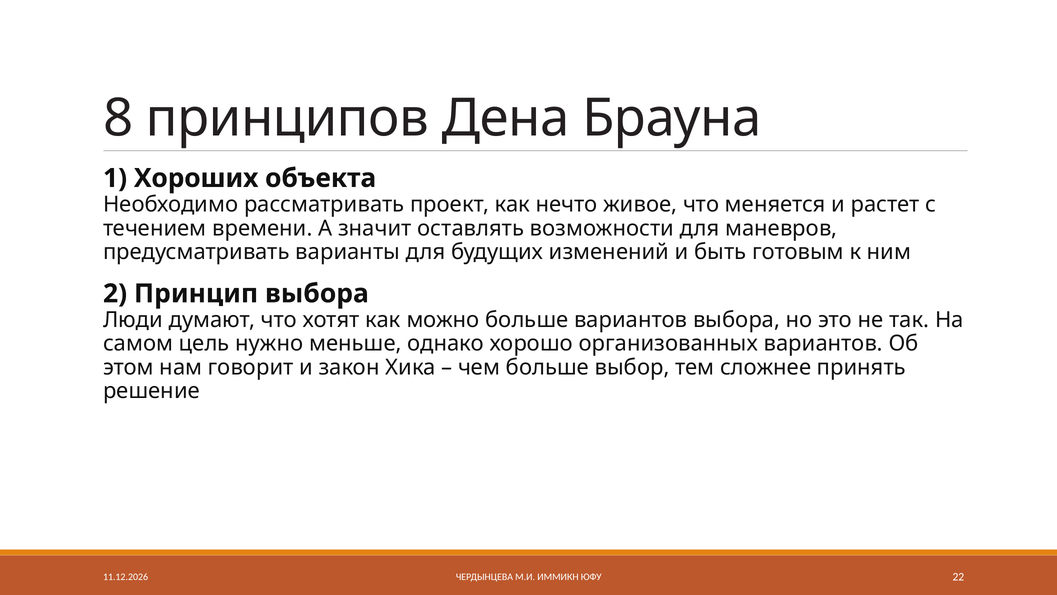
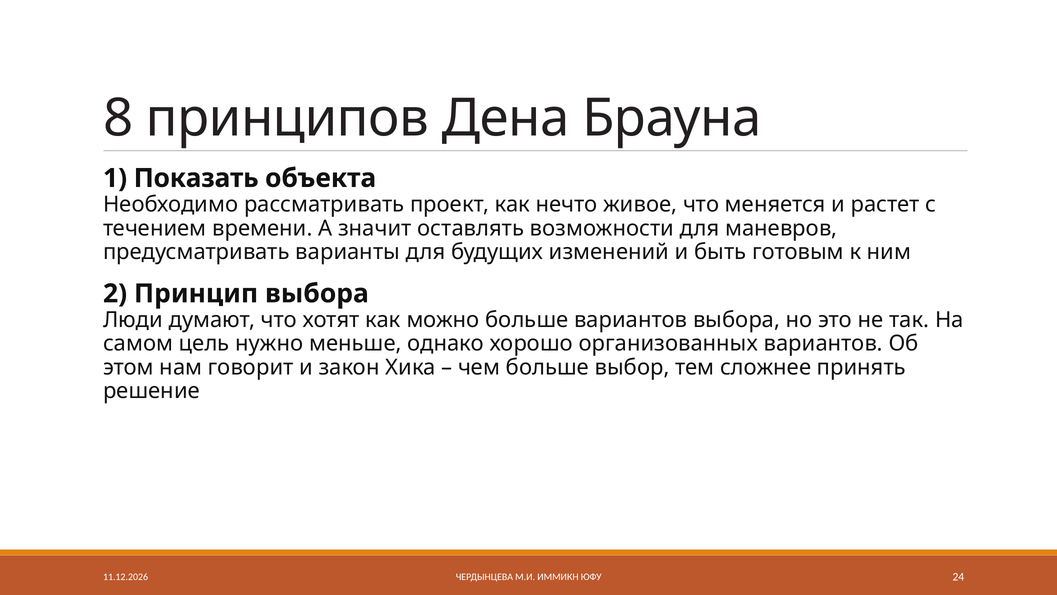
Хороших: Хороших -> Показать
22: 22 -> 24
